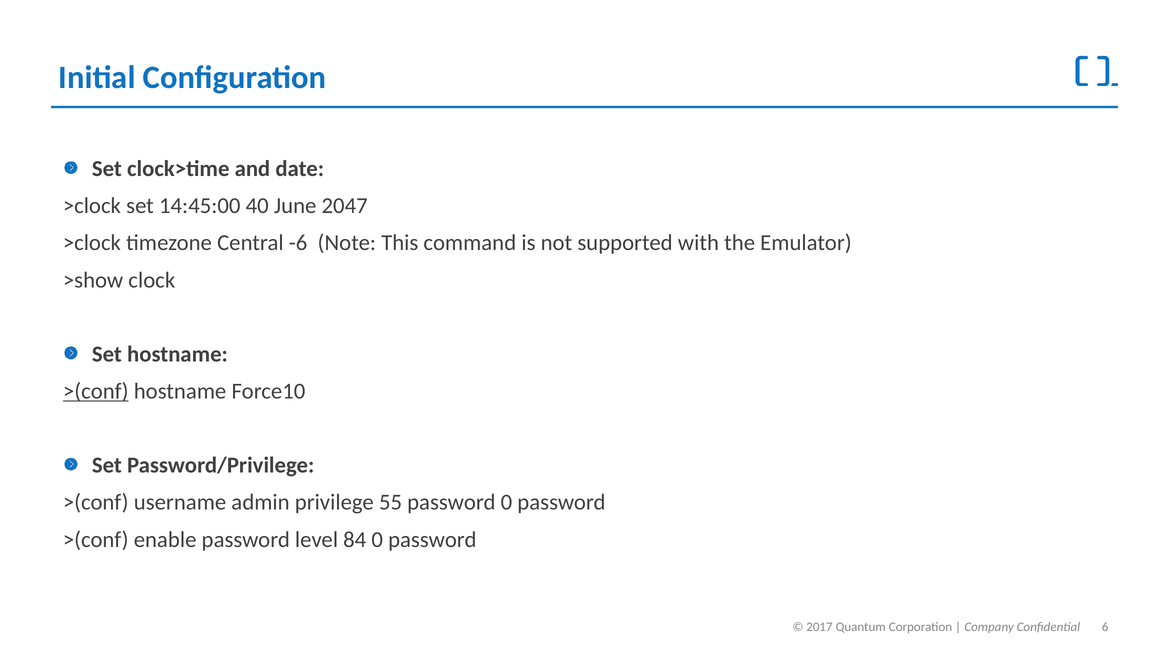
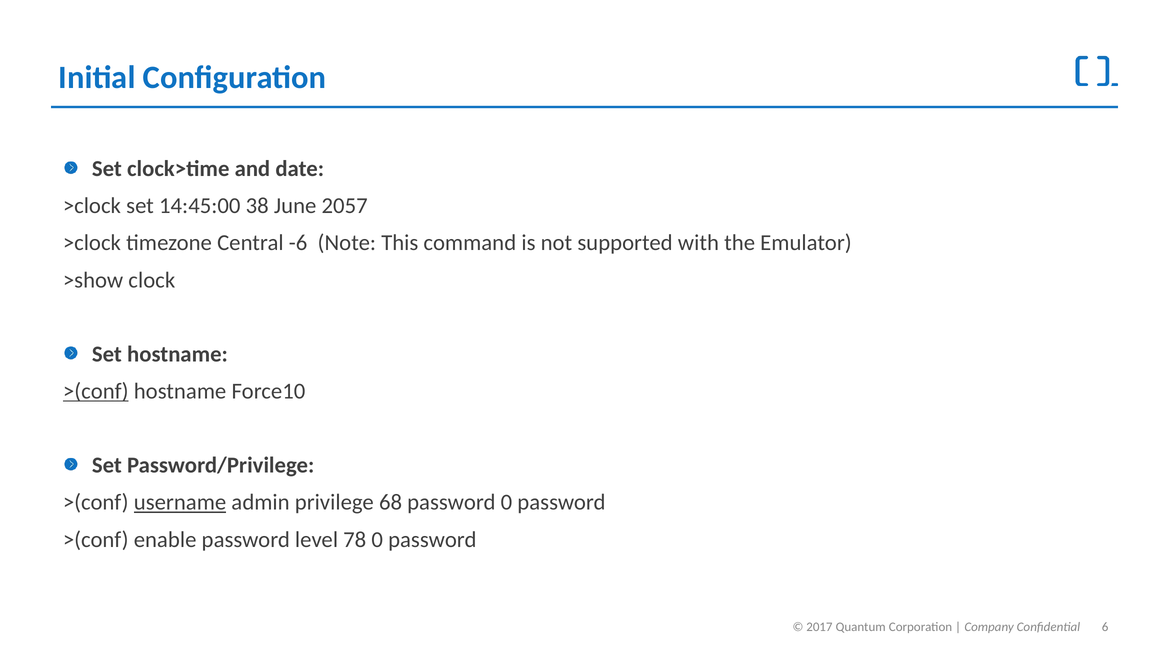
40: 40 -> 38
2047: 2047 -> 2057
username underline: none -> present
55: 55 -> 68
84: 84 -> 78
